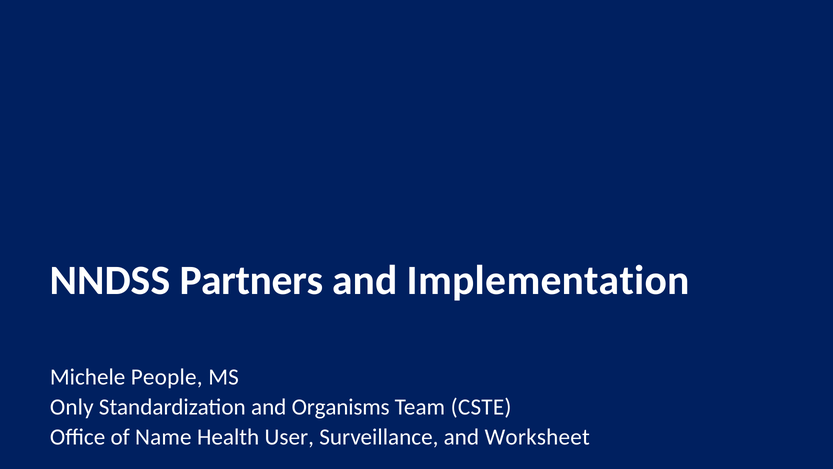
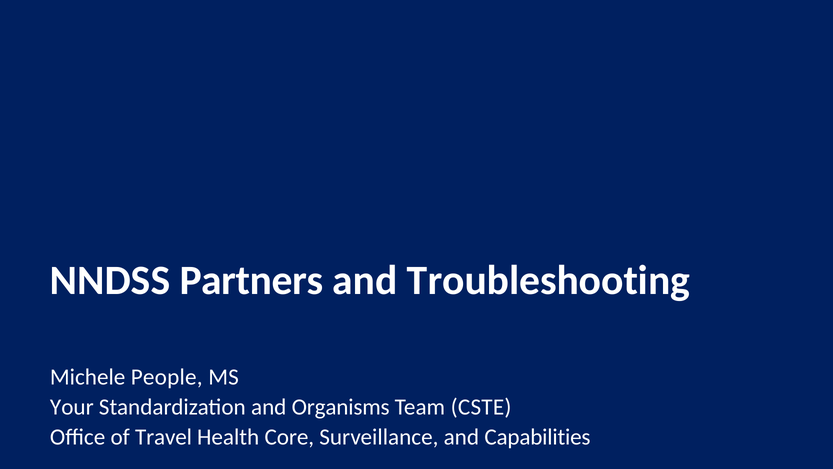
Implementation: Implementation -> Troubleshooting
Only: Only -> Your
Name: Name -> Travel
User: User -> Core
Worksheet: Worksheet -> Capabilities
